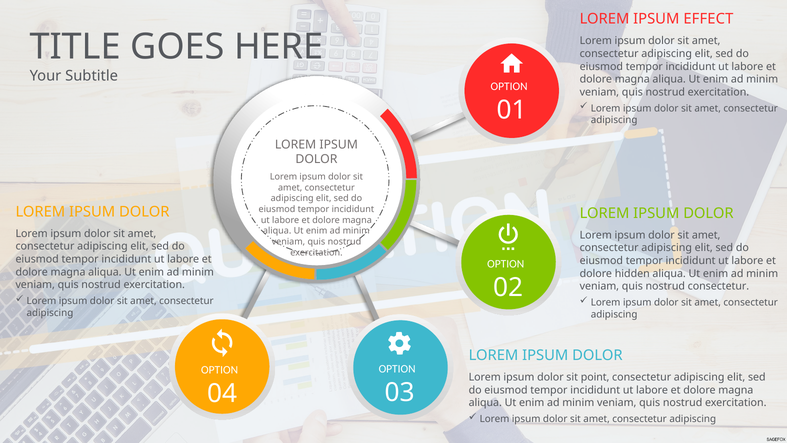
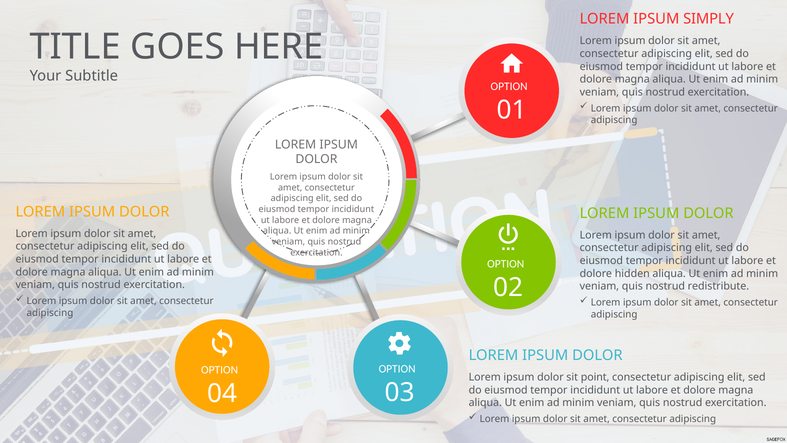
EFFECT: EFFECT -> SIMPLY
nostrud consectetur: consectetur -> redistribute
